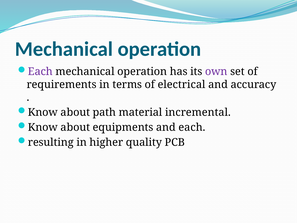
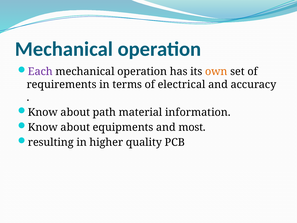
own colour: purple -> orange
incremental: incremental -> information
and each: each -> most
